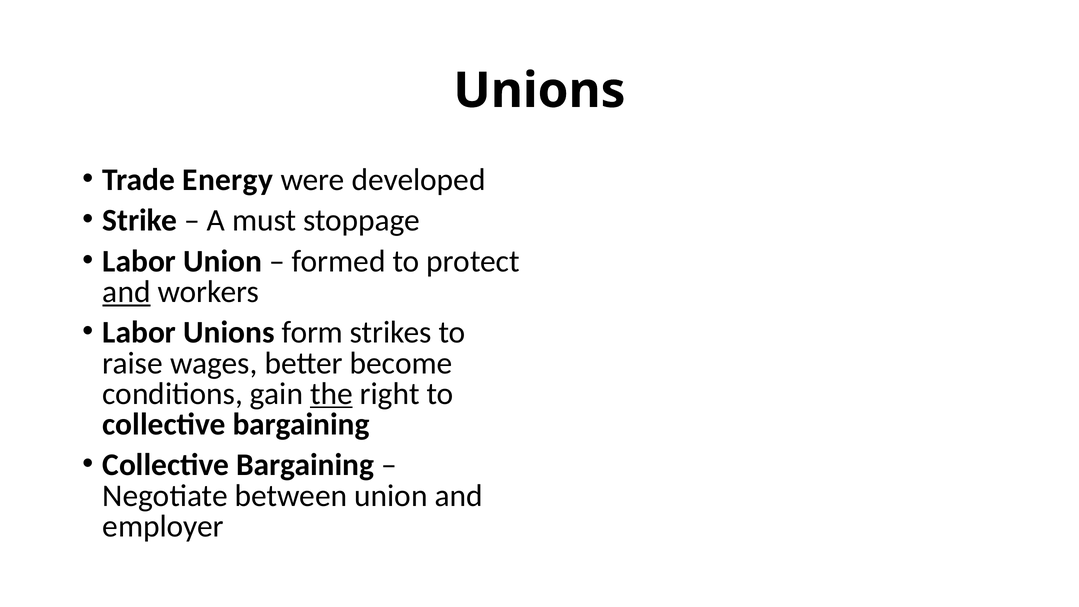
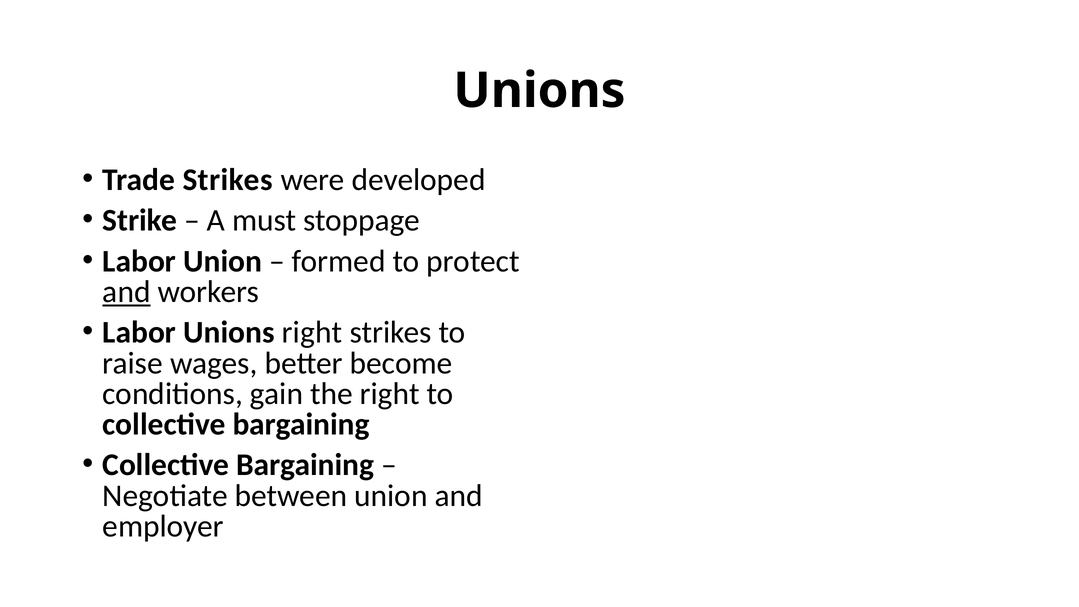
Trade Energy: Energy -> Strikes
Unions form: form -> right
the underline: present -> none
